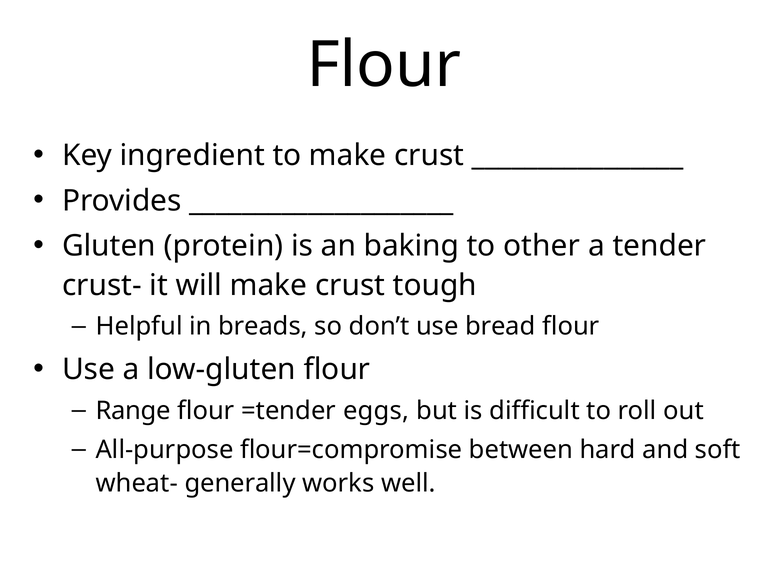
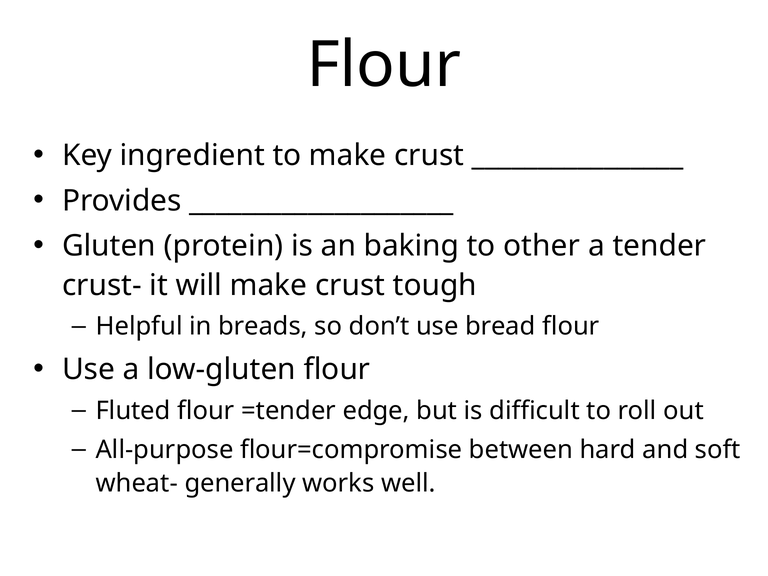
Range: Range -> Fluted
eggs: eggs -> edge
